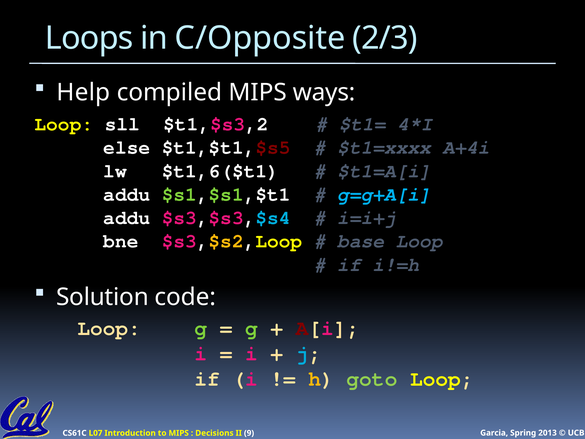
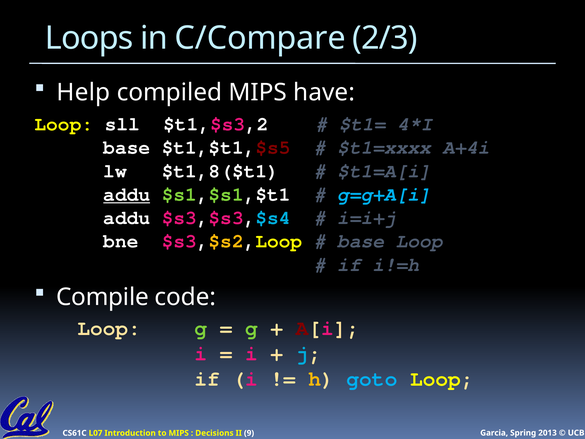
C/Opposite: C/Opposite -> C/Compare
ways: ways -> have
else at (127, 147): else -> base
$t1,6($t1: $t1,6($t1 -> $t1,8($t1
addu at (127, 194) underline: none -> present
Solution: Solution -> Compile
goto colour: light green -> light blue
